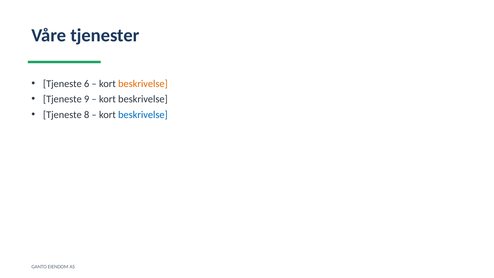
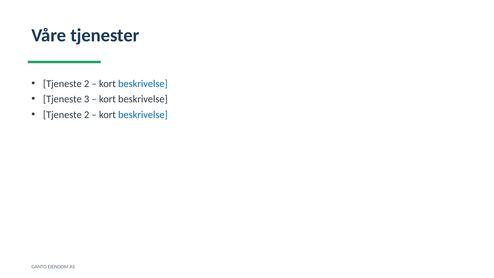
6 at (87, 84): 6 -> 2
beskrivelse at (143, 84) colour: orange -> blue
9: 9 -> 3
8 at (87, 115): 8 -> 2
